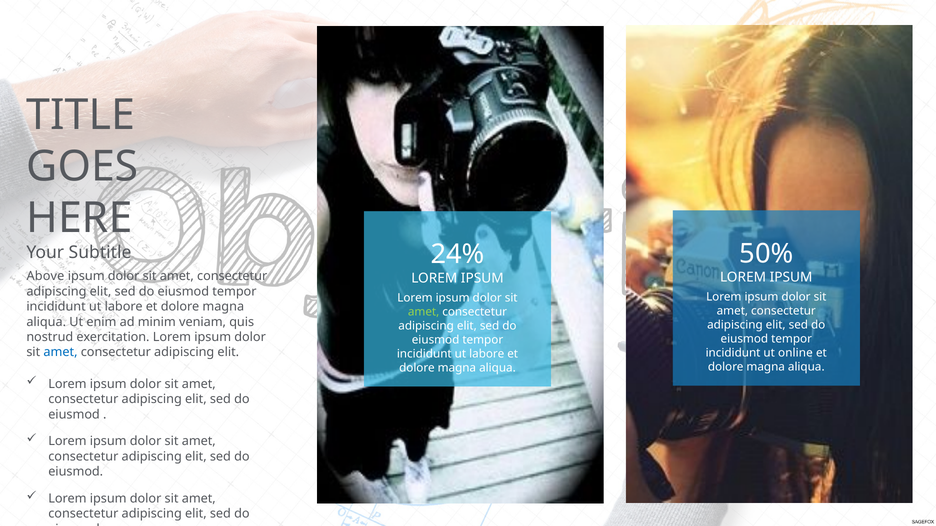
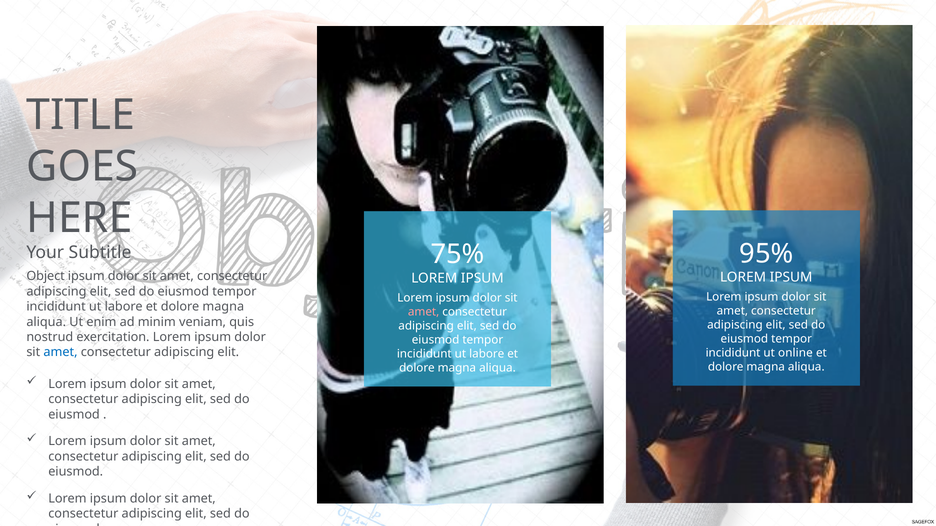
50%: 50% -> 95%
24%: 24% -> 75%
Above: Above -> Object
amet at (424, 312) colour: light green -> pink
